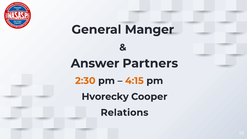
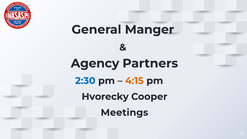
Answer: Answer -> Agency
2:30 colour: orange -> blue
Relations: Relations -> Meetings
